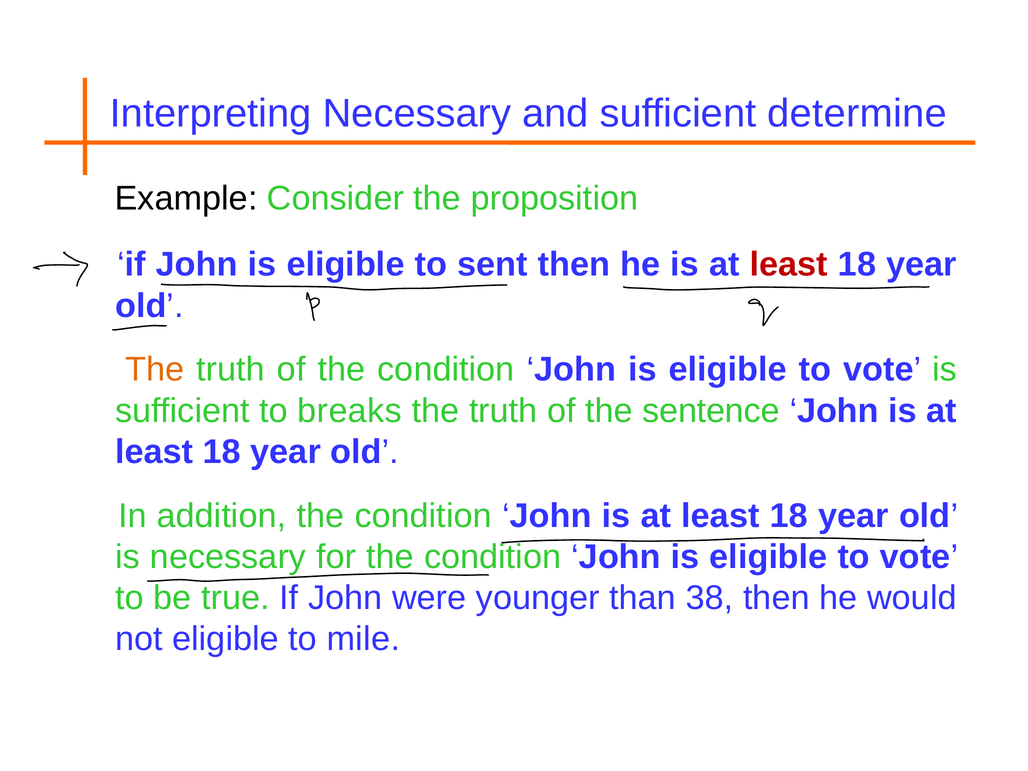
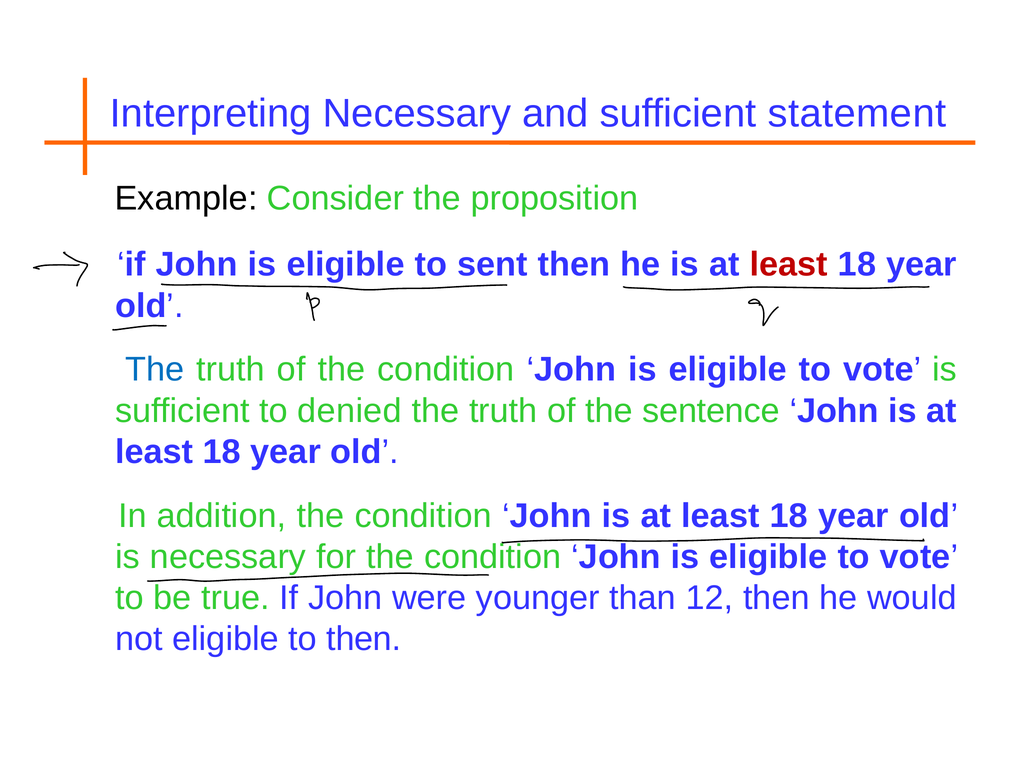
determine: determine -> statement
The at (155, 370) colour: orange -> blue
breaks: breaks -> denied
38: 38 -> 12
to mile: mile -> then
